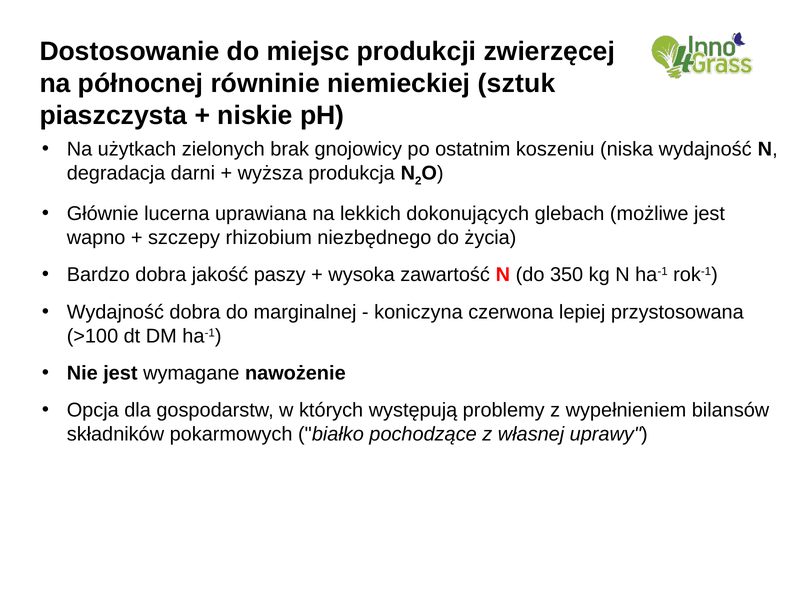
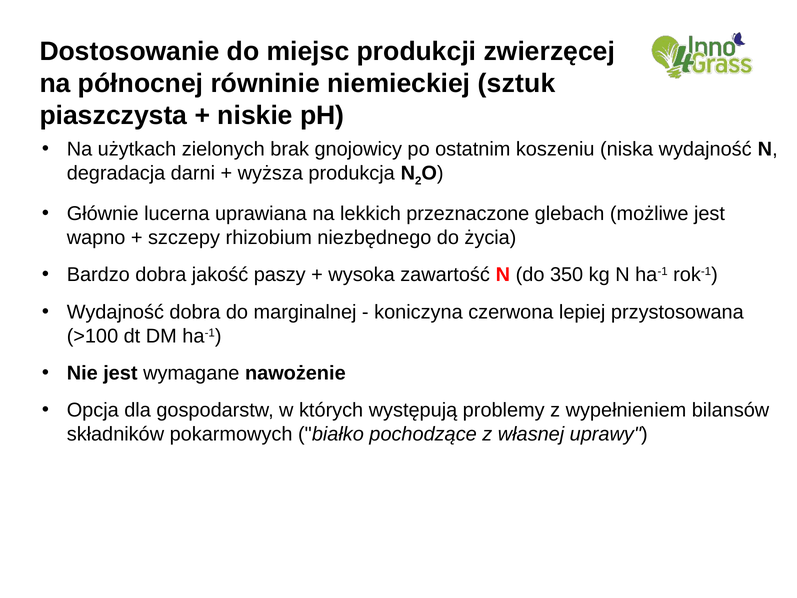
dokonujących: dokonujących -> przeznaczone
